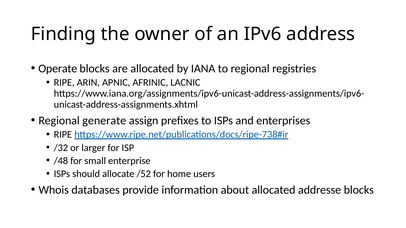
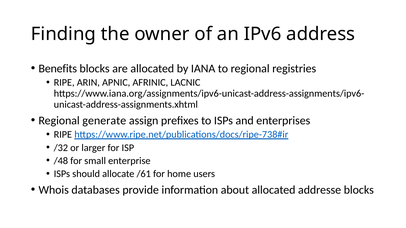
Operate: Operate -> Benefits
/52: /52 -> /61
